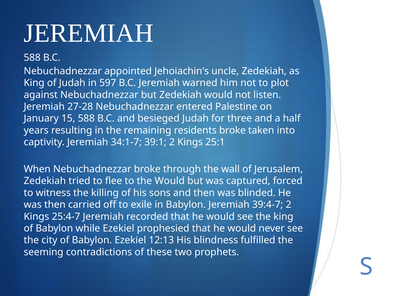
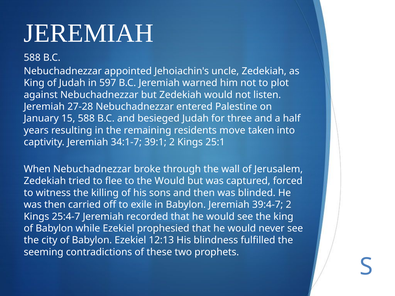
residents broke: broke -> move
